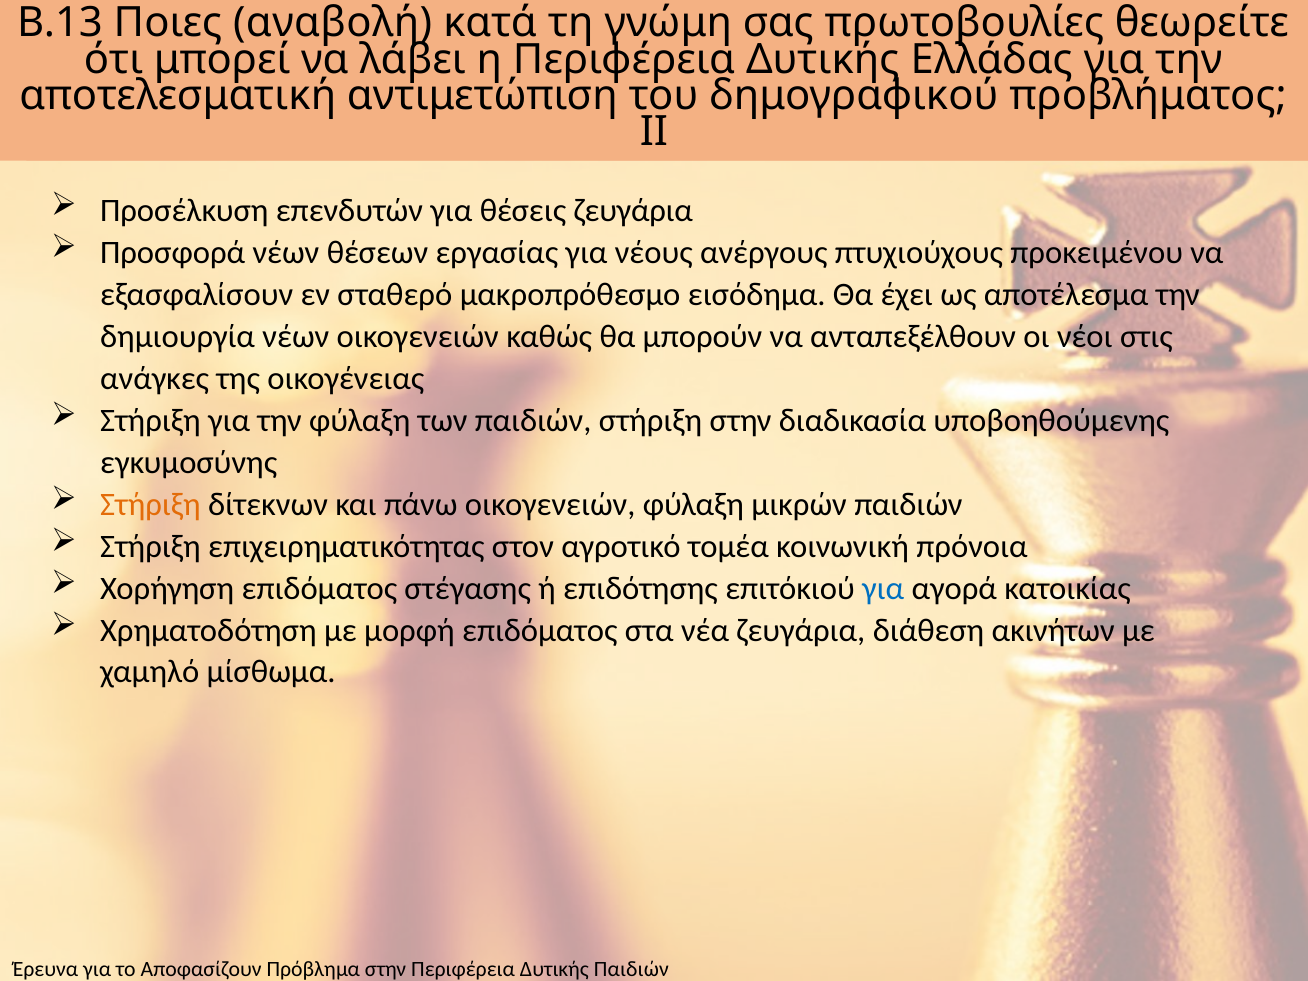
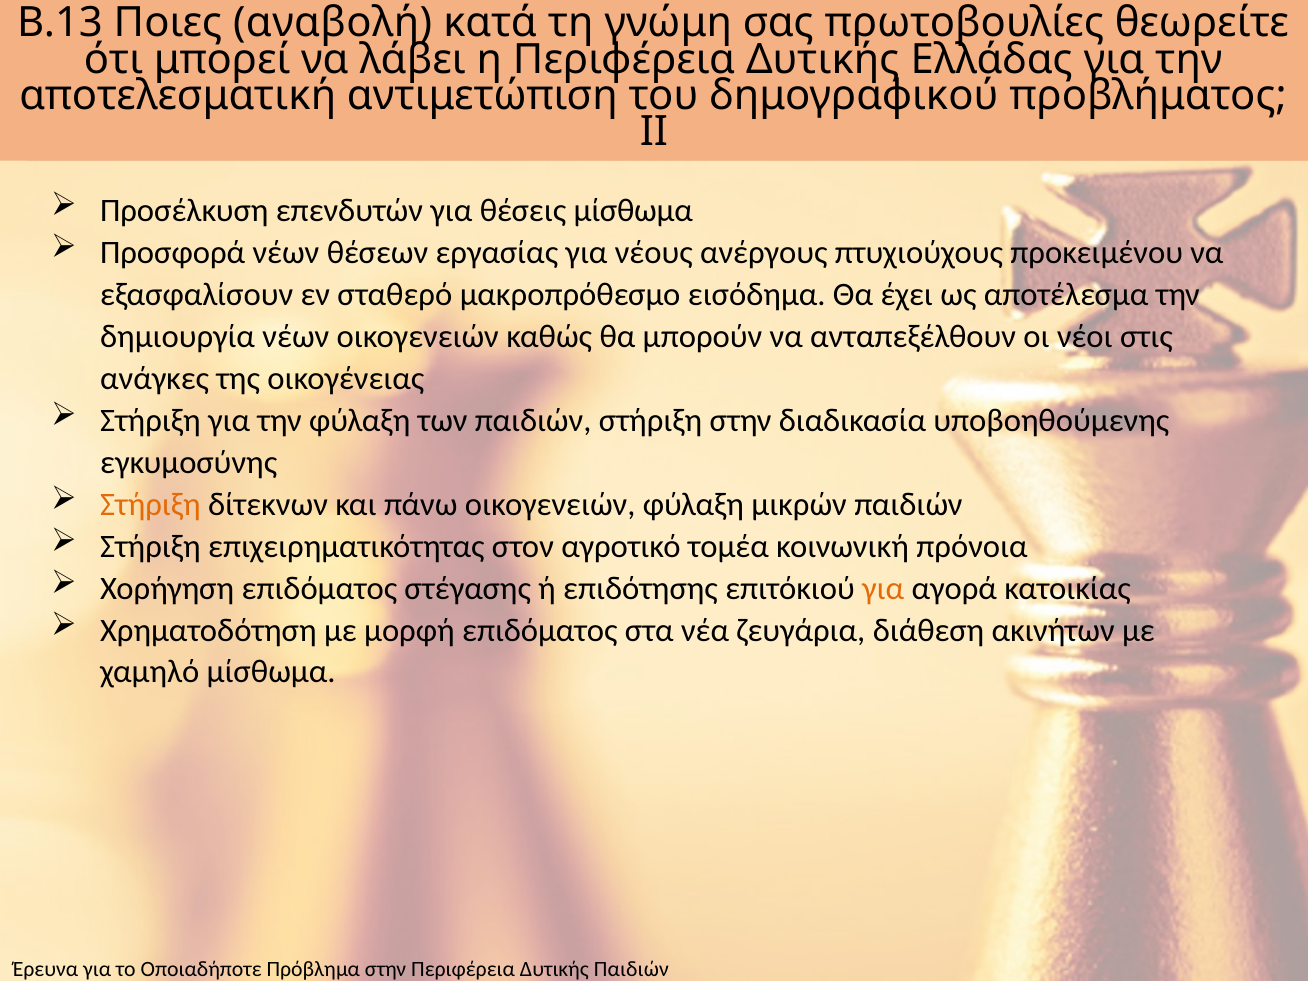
θέσεις ζευγάρια: ζευγάρια -> μίσθωμα
για at (883, 588) colour: blue -> orange
Αποφασίζουν: Αποφασίζουν -> Οποιαδήποτε
